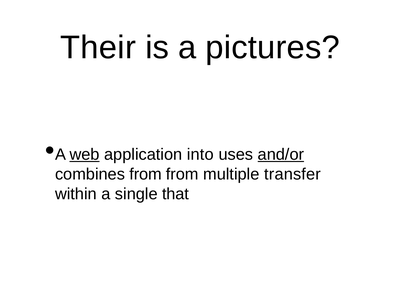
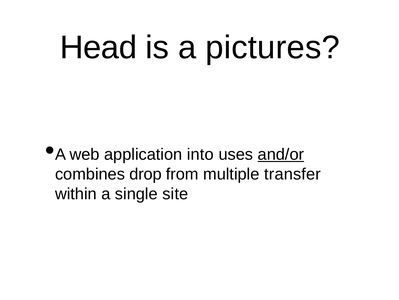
Their: Their -> Head
web underline: present -> none
combines from: from -> drop
that: that -> site
